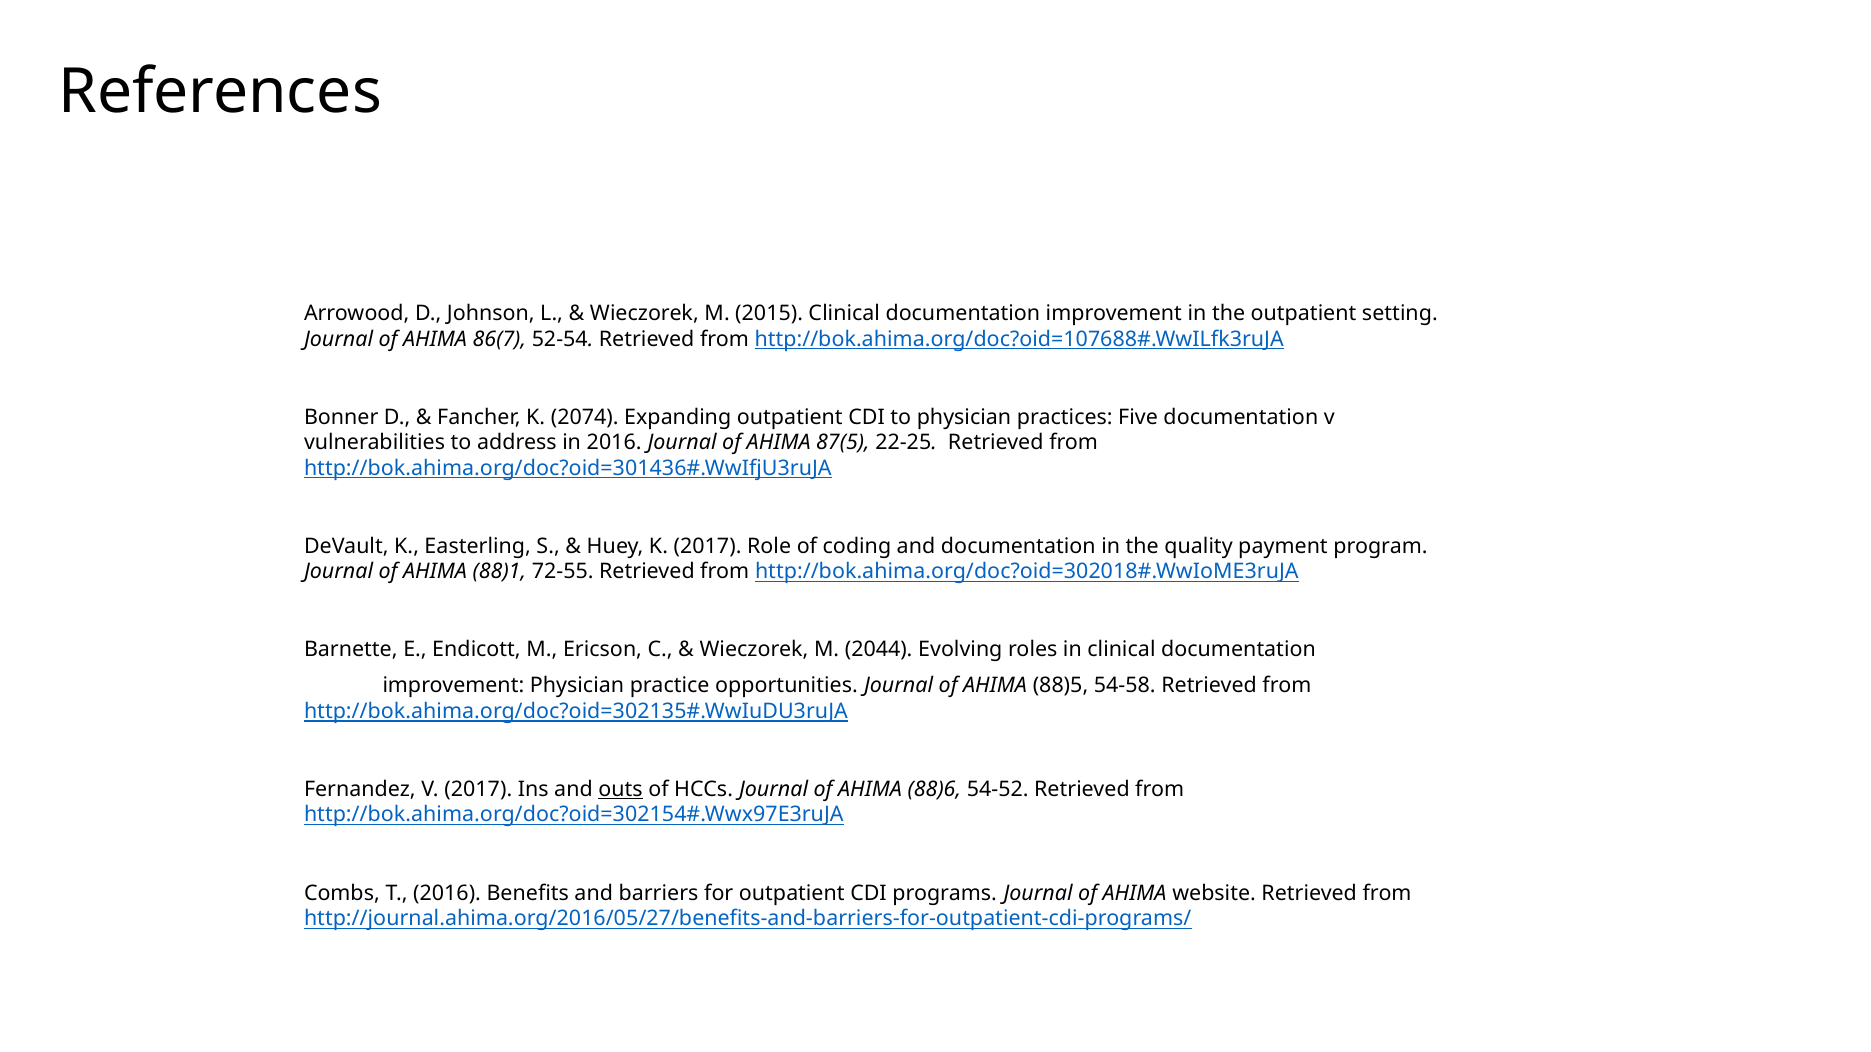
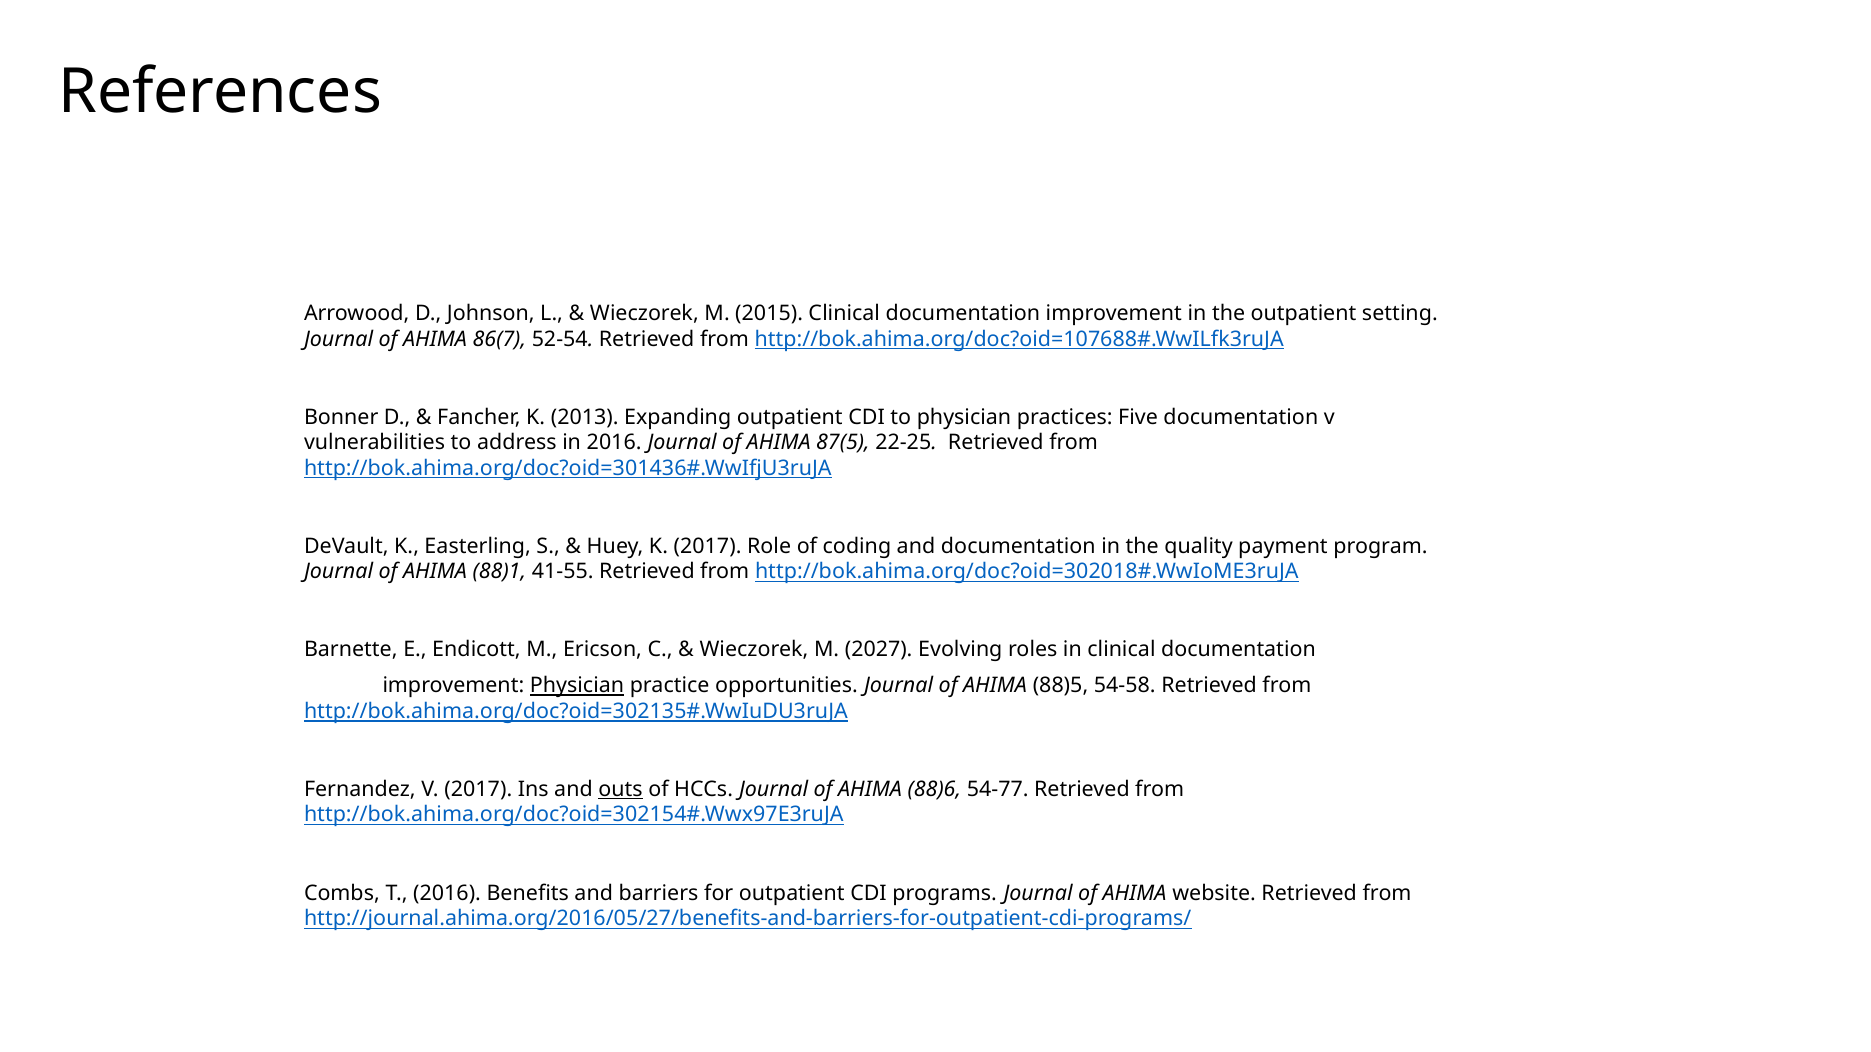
2074: 2074 -> 2013
72-55: 72-55 -> 41-55
2044: 2044 -> 2027
Physician at (577, 686) underline: none -> present
54-52: 54-52 -> 54-77
